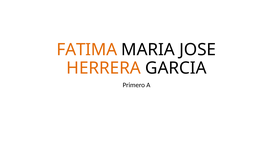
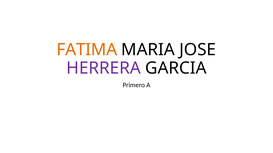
HERRERA colour: orange -> purple
